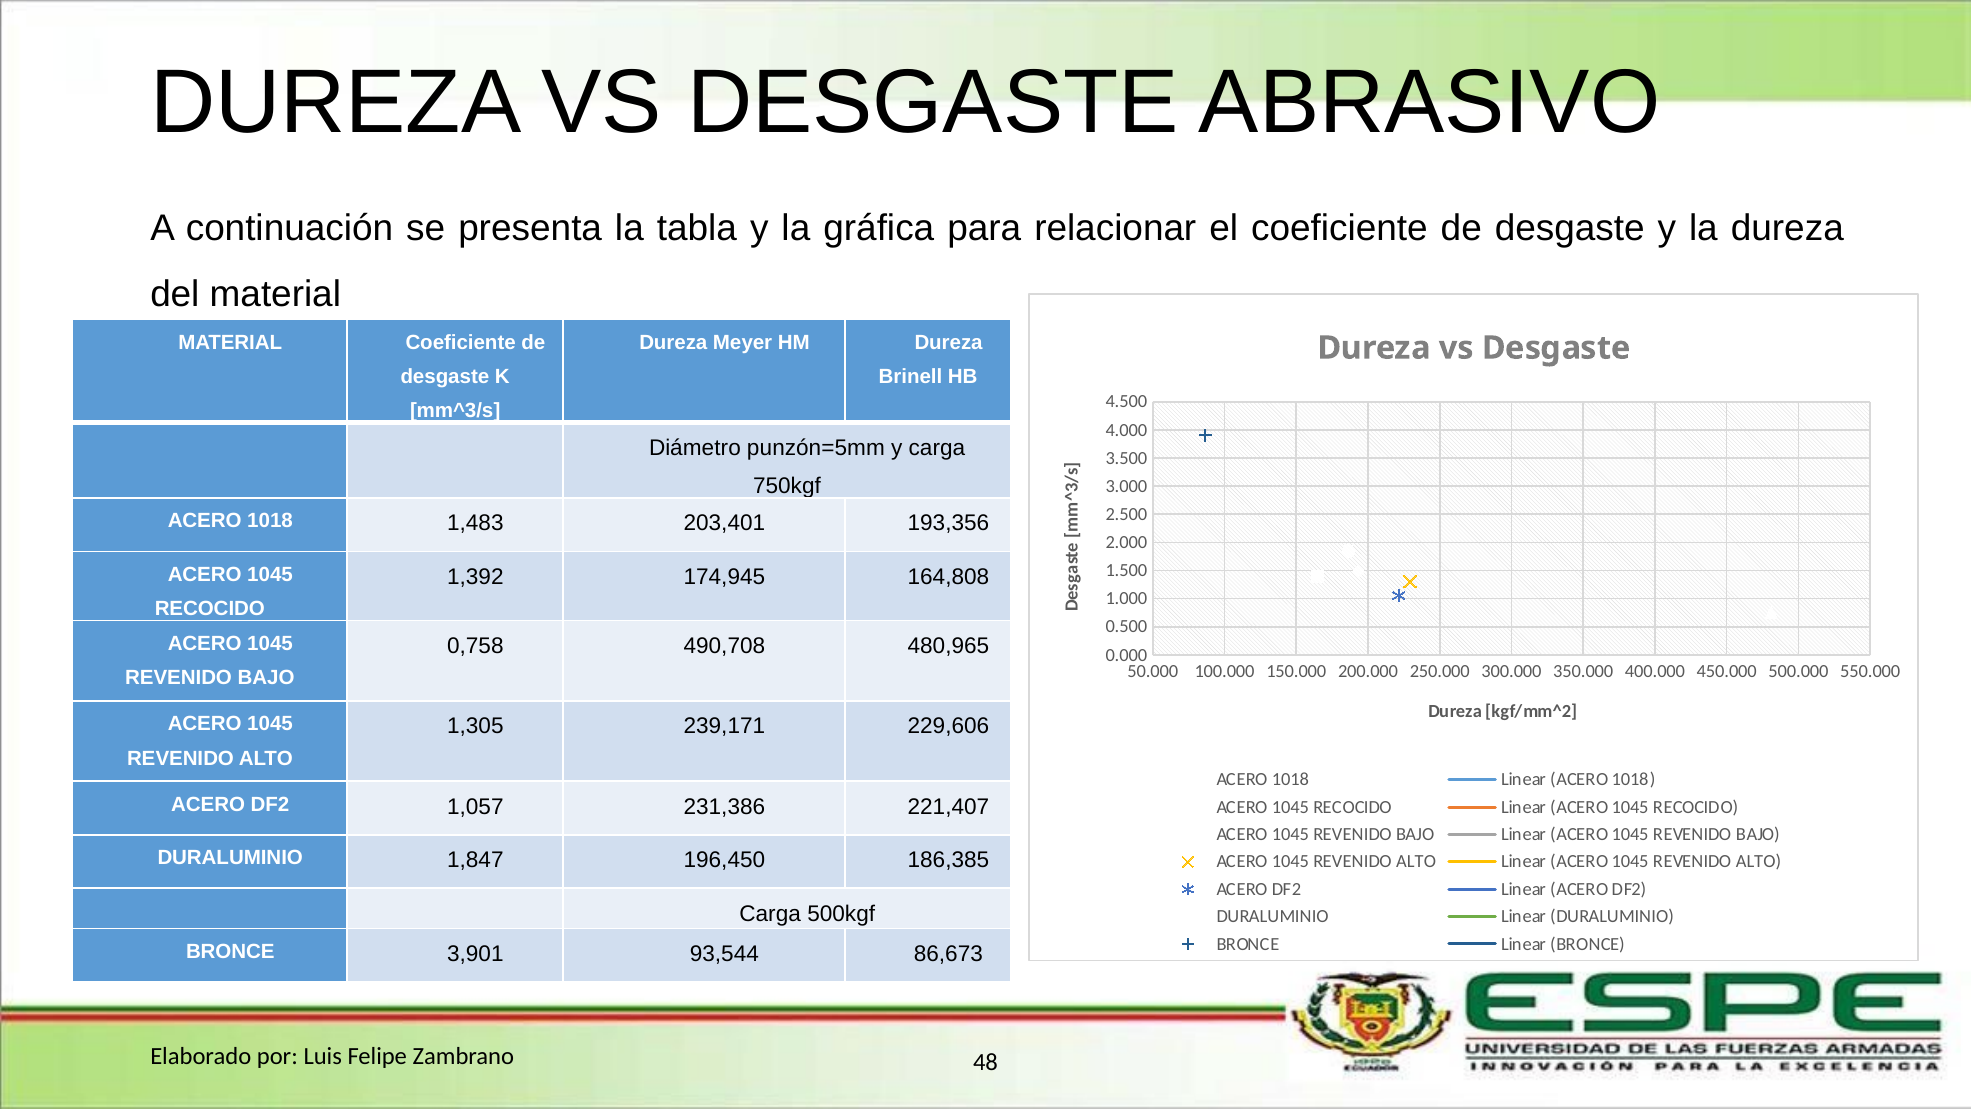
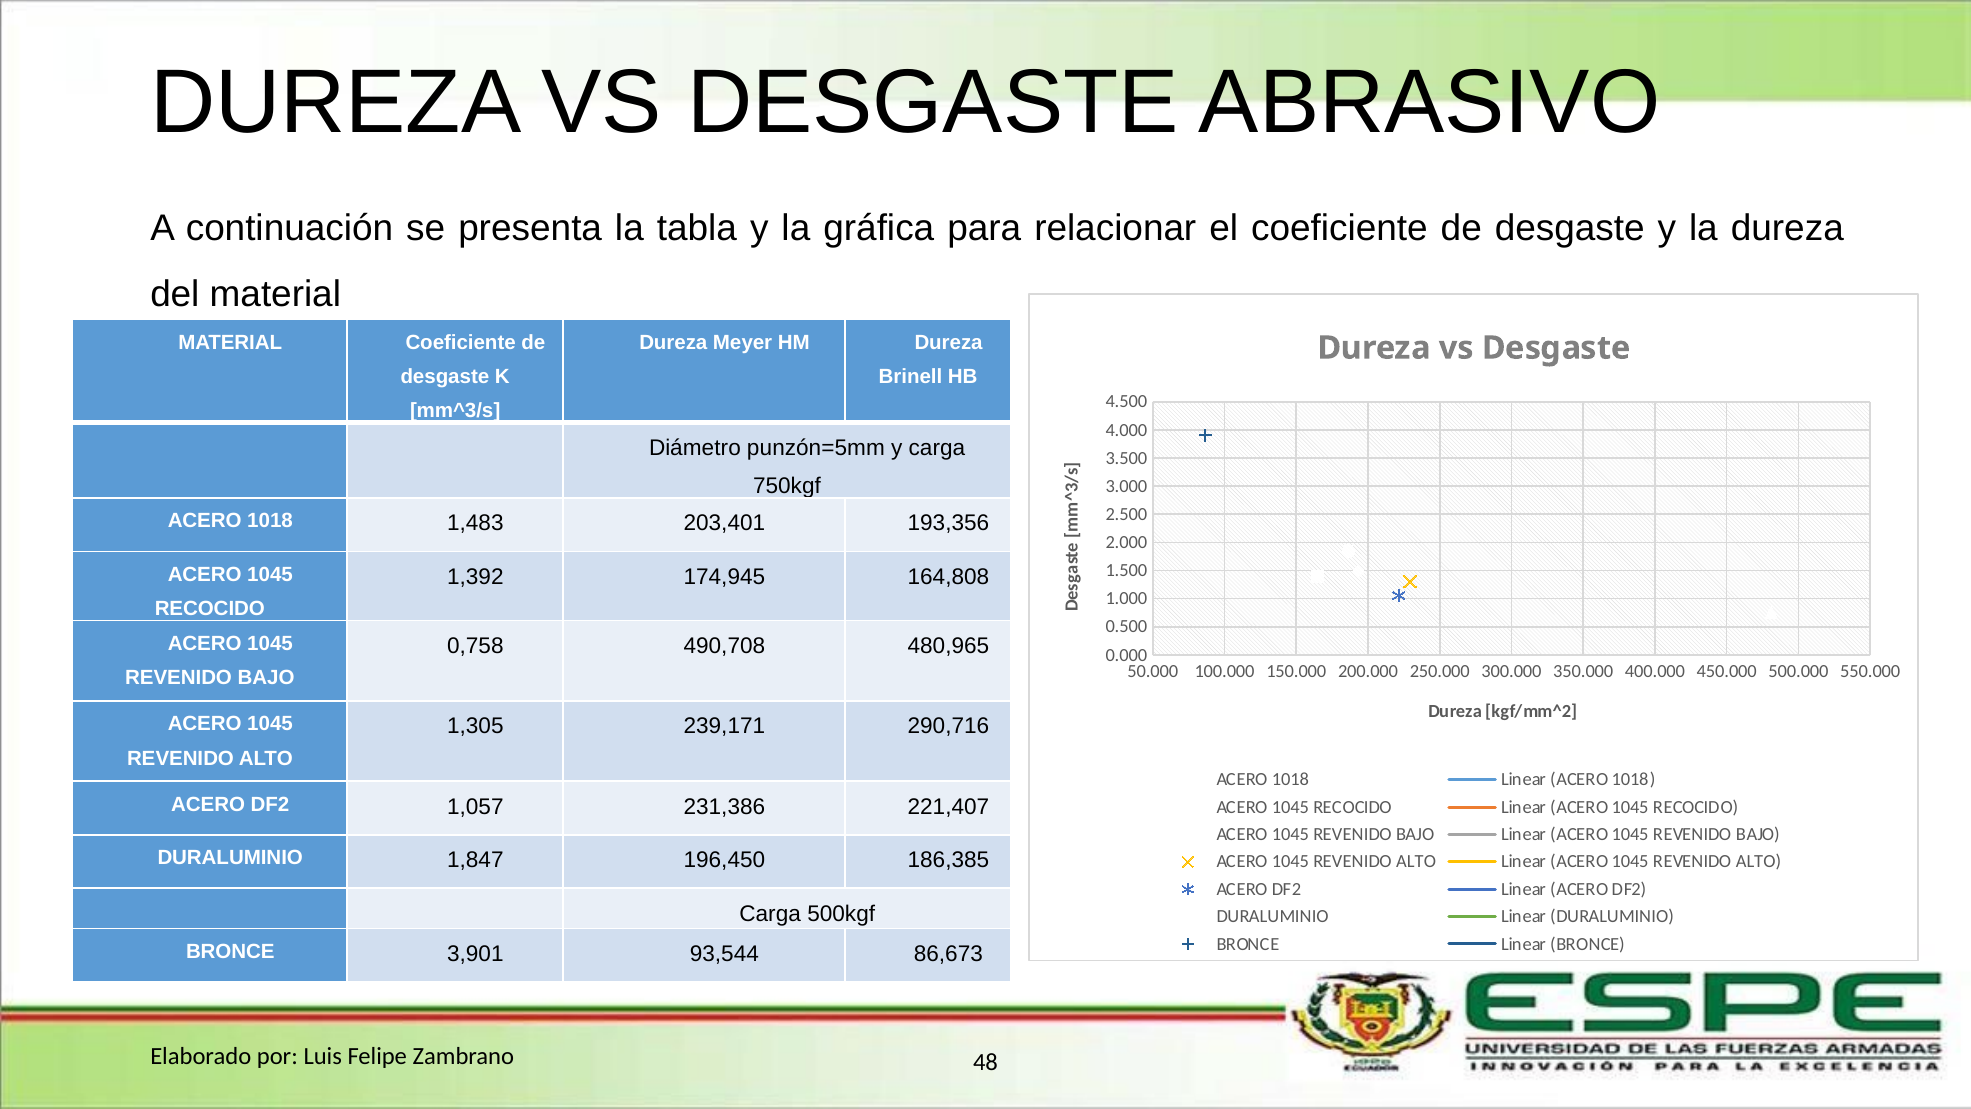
229,606: 229,606 -> 290,716
